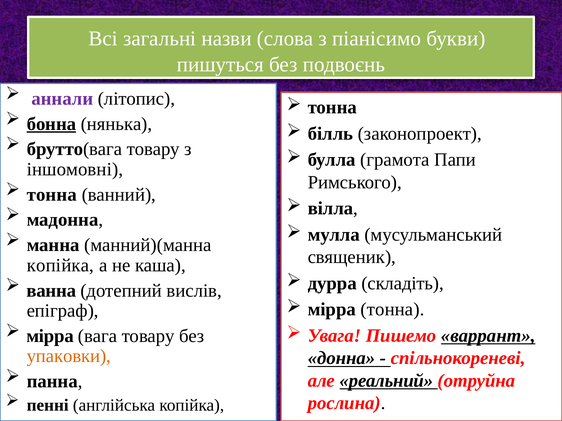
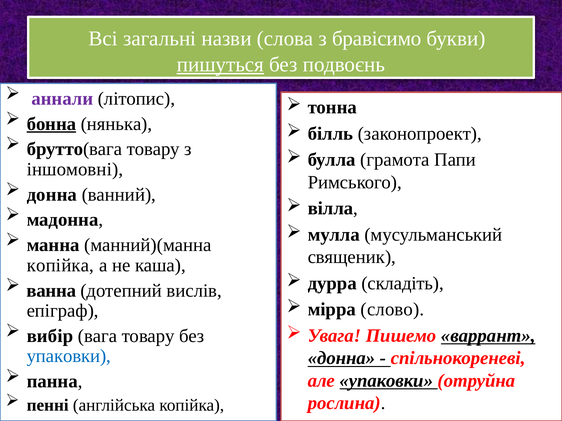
піанісимо: піанісимо -> бравісимо
пишуться underline: none -> present
тонна at (52, 195): тонна -> донна
мірра тонна: тонна -> слово
мірра at (50, 336): мірра -> вибір
упаковки at (69, 357) colour: orange -> blue
але реальний: реальний -> упаковки
